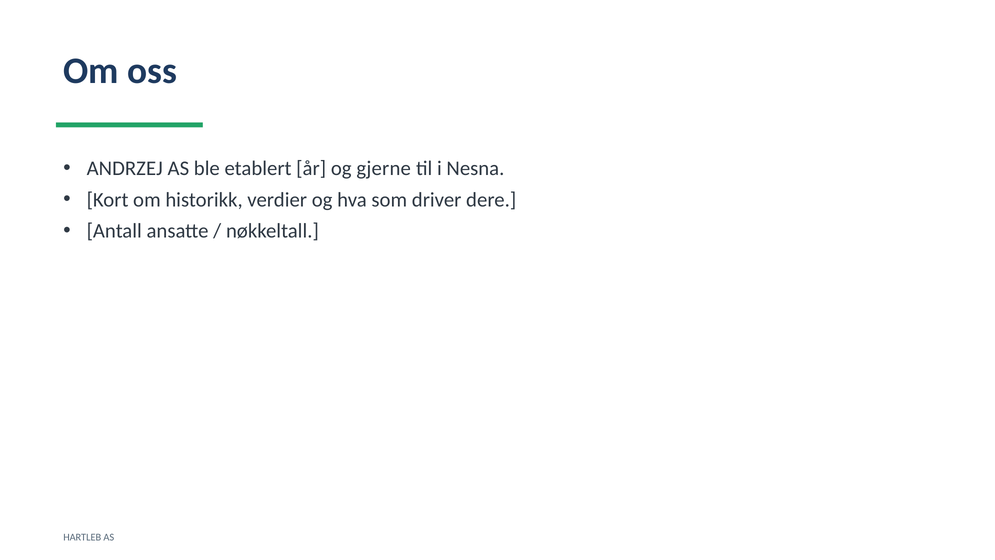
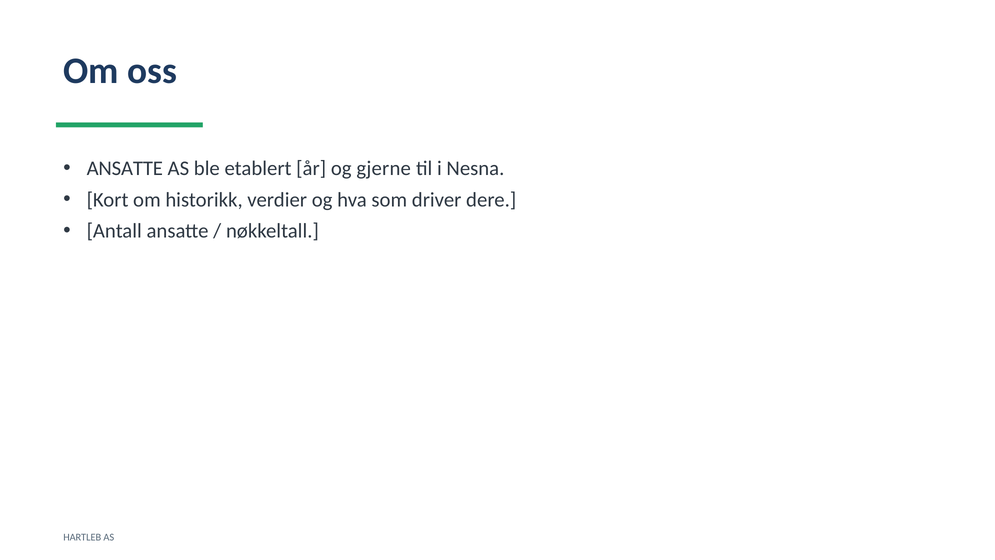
ANDRZEJ at (125, 169): ANDRZEJ -> ANSATTE
